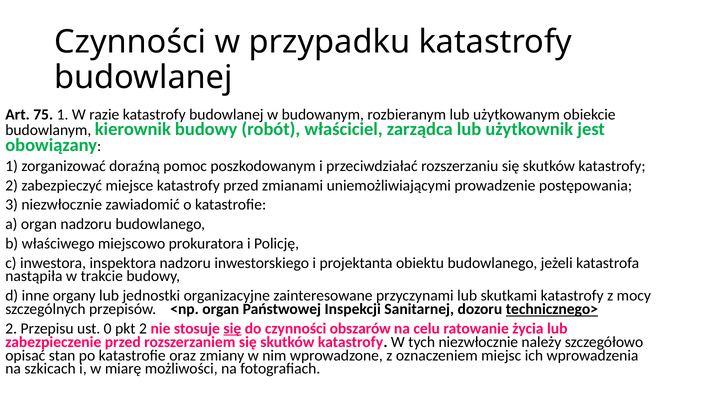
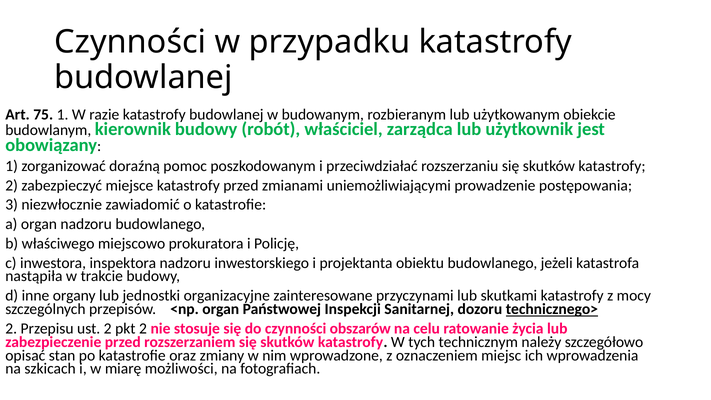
ust 0: 0 -> 2
się at (232, 328) underline: present -> none
tych niezwłocznie: niezwłocznie -> technicznym
